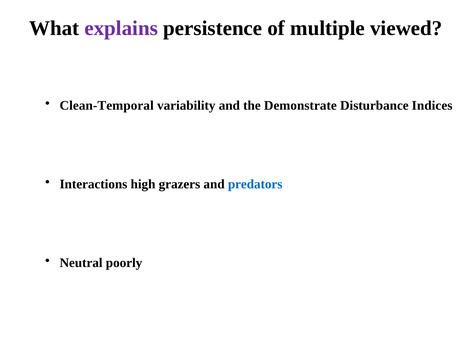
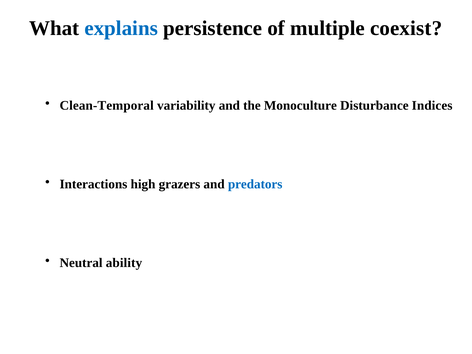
explains colour: purple -> blue
viewed: viewed -> coexist
Demonstrate: Demonstrate -> Monoculture
poorly: poorly -> ability
